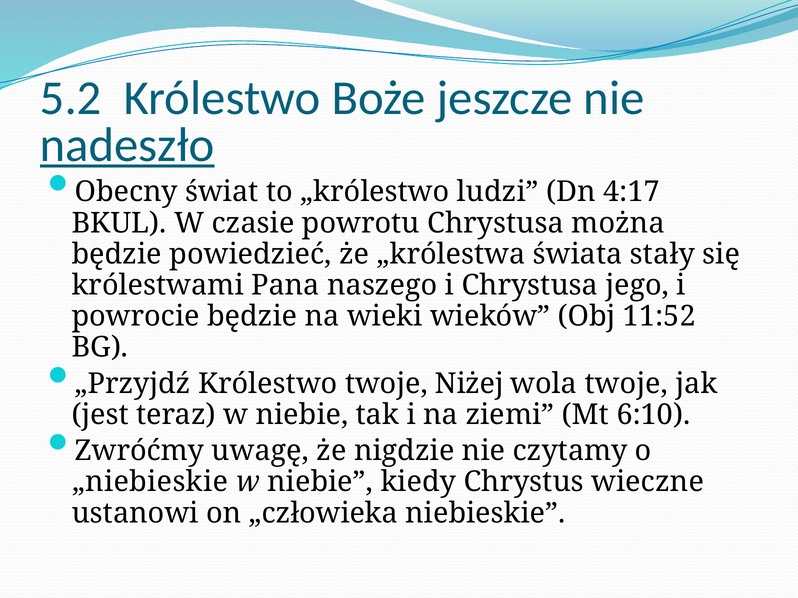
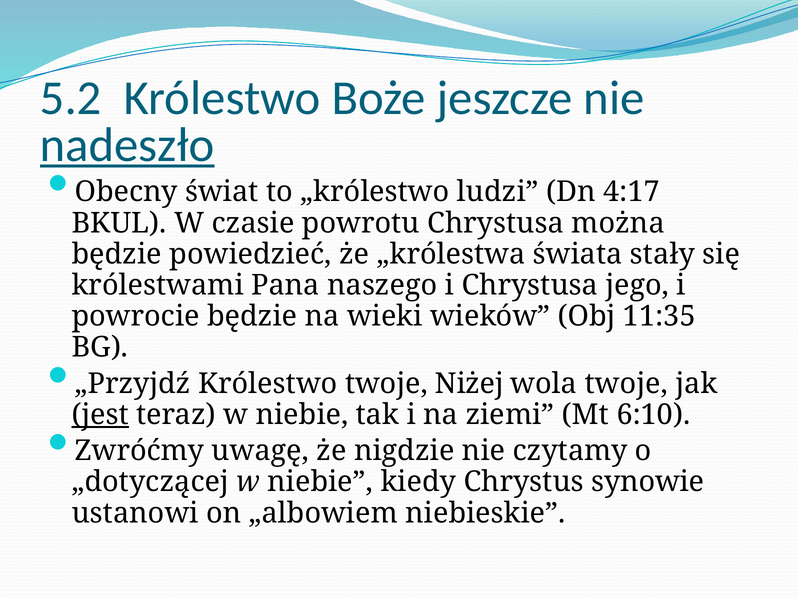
11:52: 11:52 -> 11:35
jest underline: none -> present
„niebieskie: „niebieskie -> „dotyczącej
wieczne: wieczne -> synowie
„człowieka: „człowieka -> „albowiem
